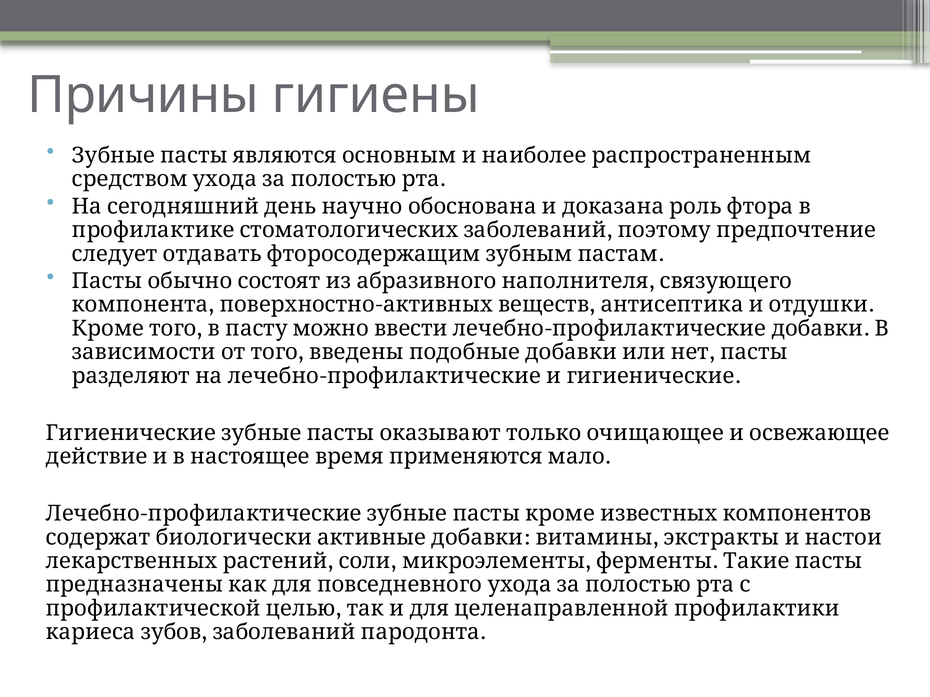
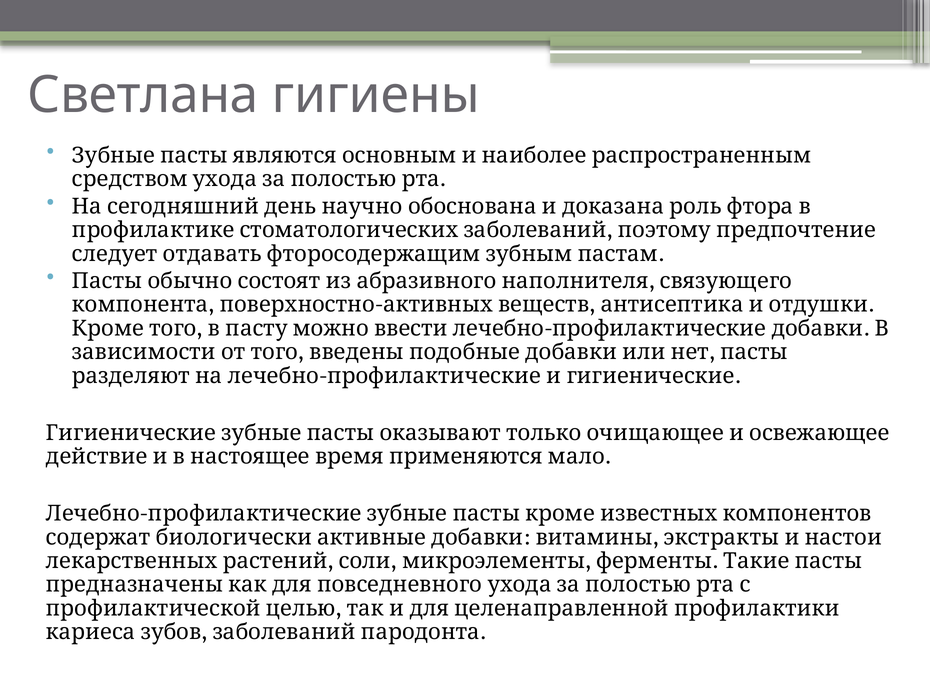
Причины: Причины -> Светлана
